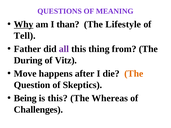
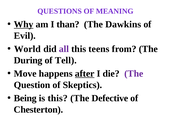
Lifestyle: Lifestyle -> Dawkins
Tell: Tell -> Evil
Father: Father -> World
thing: thing -> teens
Vitz: Vitz -> Tell
after underline: none -> present
The at (134, 74) colour: orange -> purple
Whereas: Whereas -> Defective
Challenges: Challenges -> Chesterton
